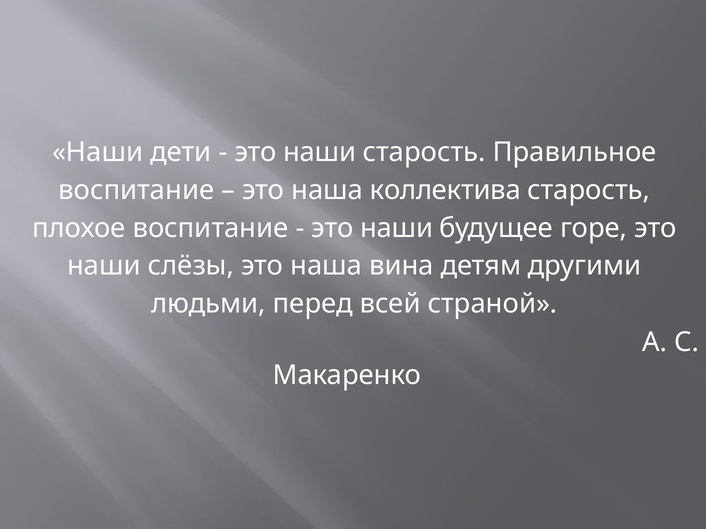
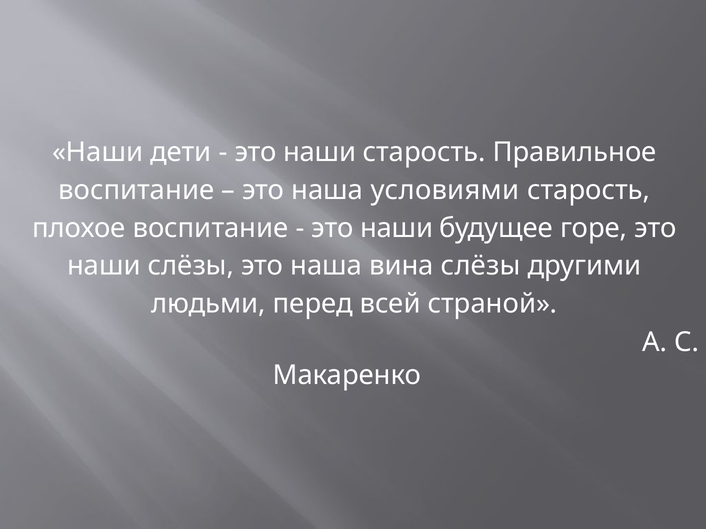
коллектива: коллектива -> условиями
вина детям: детям -> слёзы
